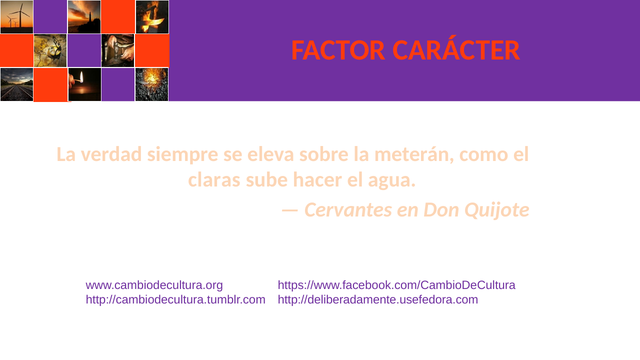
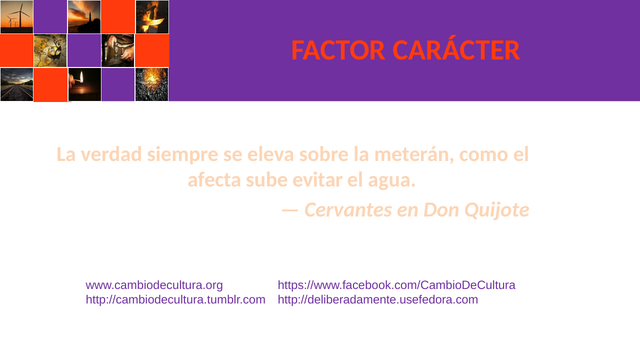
claras: claras -> afecta
hacer: hacer -> evitar
